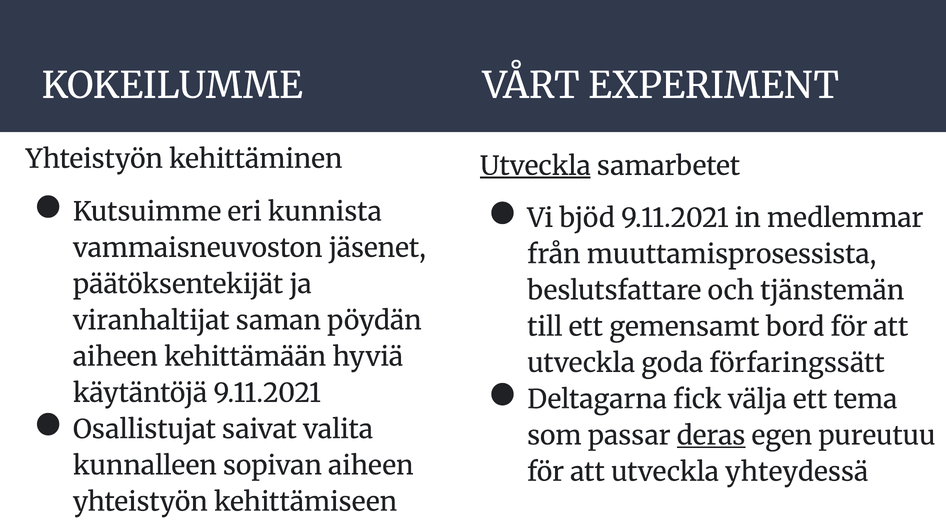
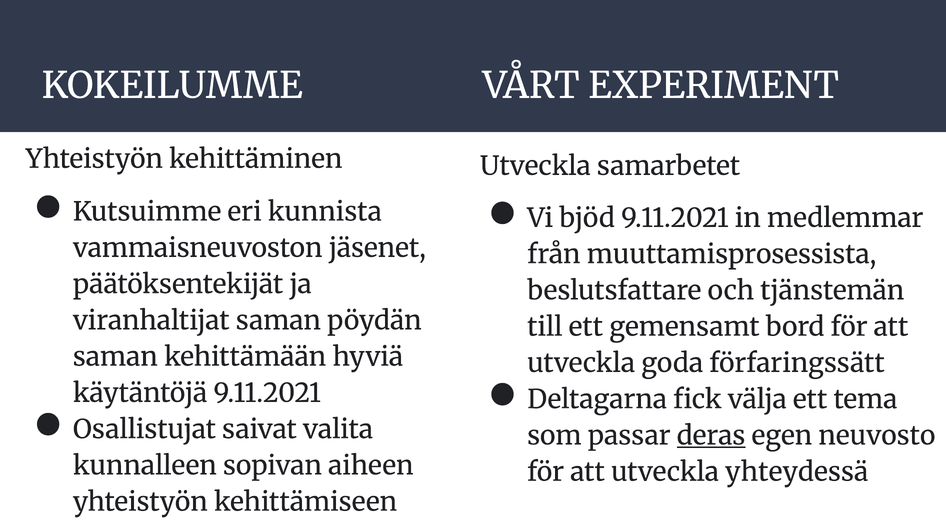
Utveckla at (535, 166) underline: present -> none
aiheen at (115, 357): aiheen -> saman
pureutuu: pureutuu -> neuvosto
